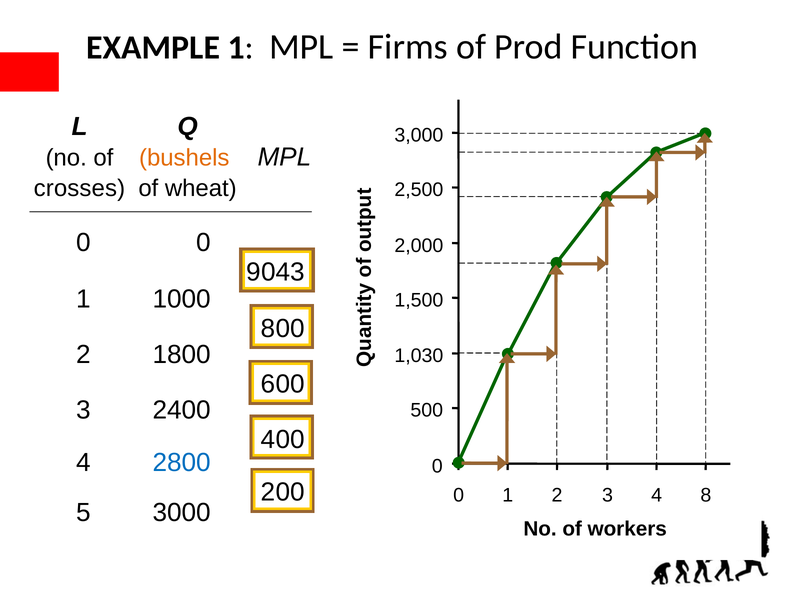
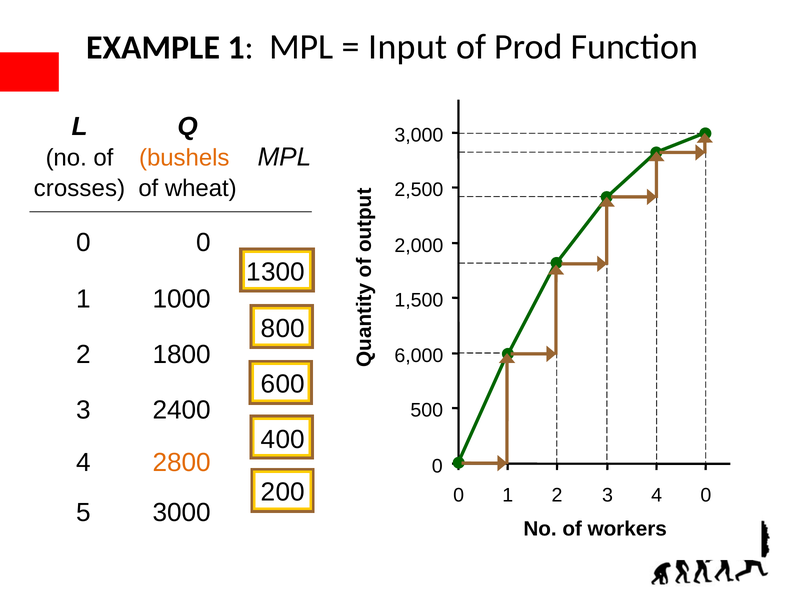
Firms: Firms -> Input
9043: 9043 -> 1300
1,030: 1,030 -> 6,000
2800 colour: blue -> orange
4 8: 8 -> 0
